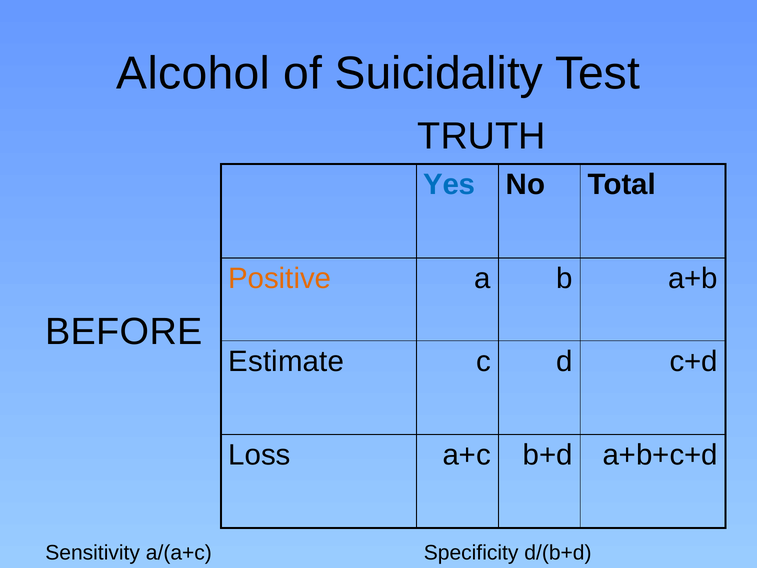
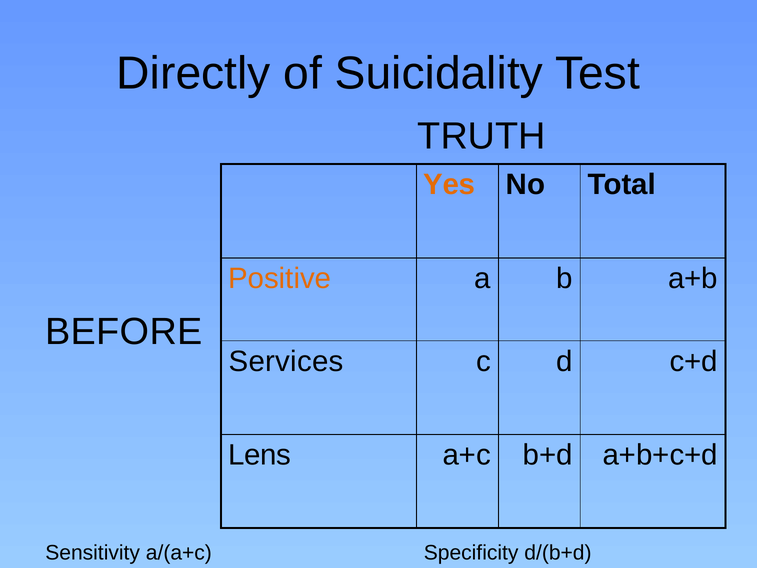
Alcohol: Alcohol -> Directly
Yes colour: blue -> orange
Estimate: Estimate -> Services
Loss: Loss -> Lens
